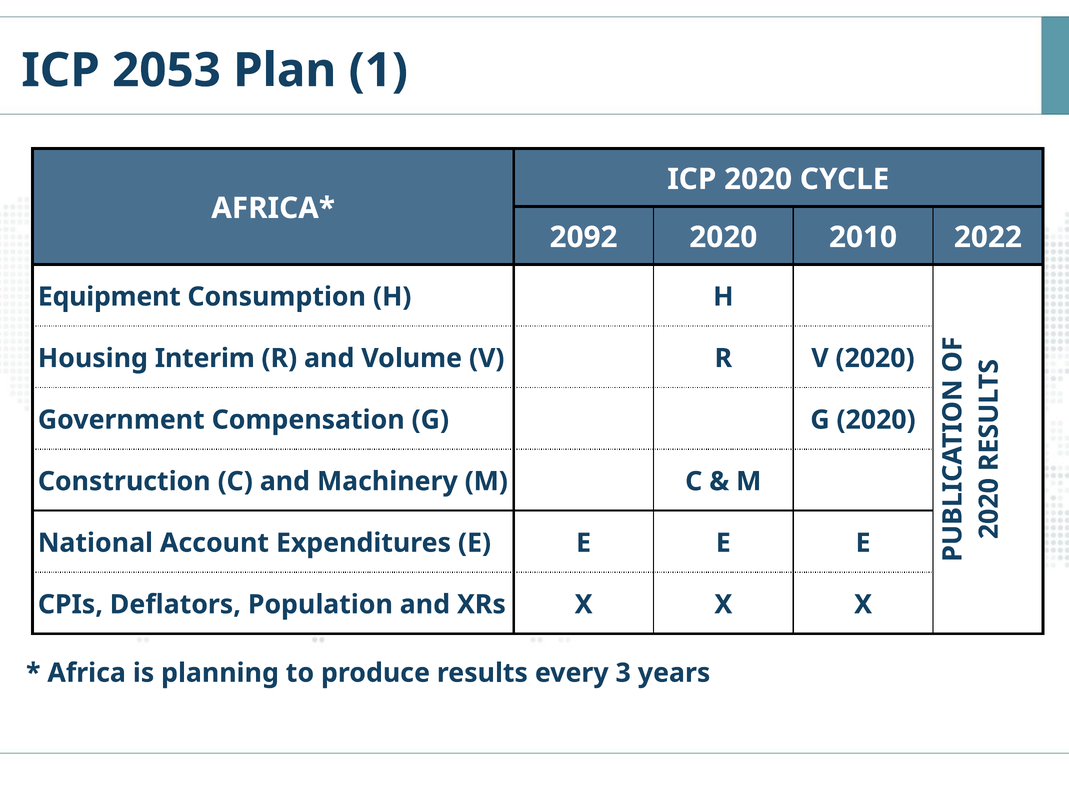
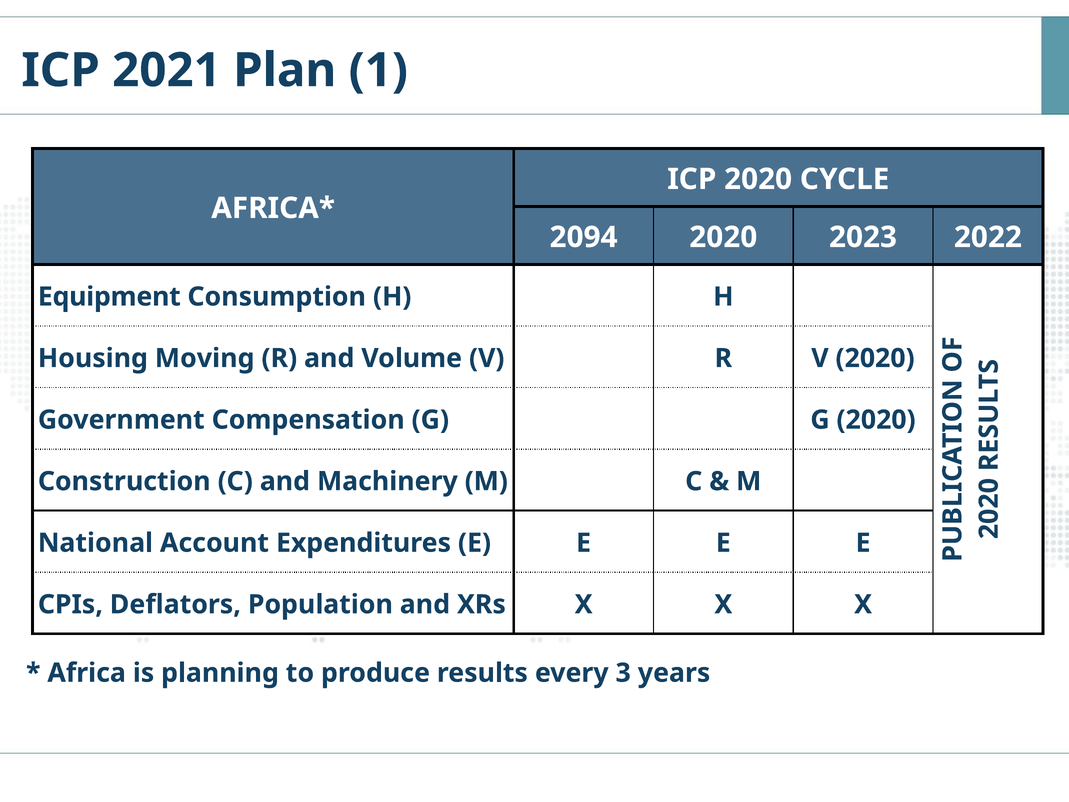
2053: 2053 -> 2021
2092: 2092 -> 2094
2010: 2010 -> 2023
Interim: Interim -> Moving
